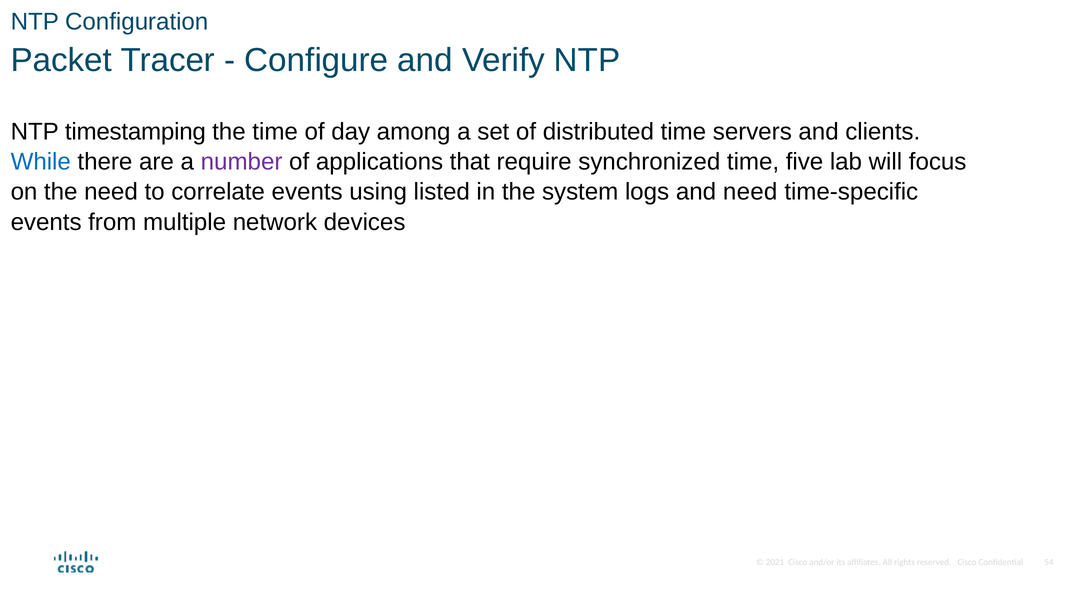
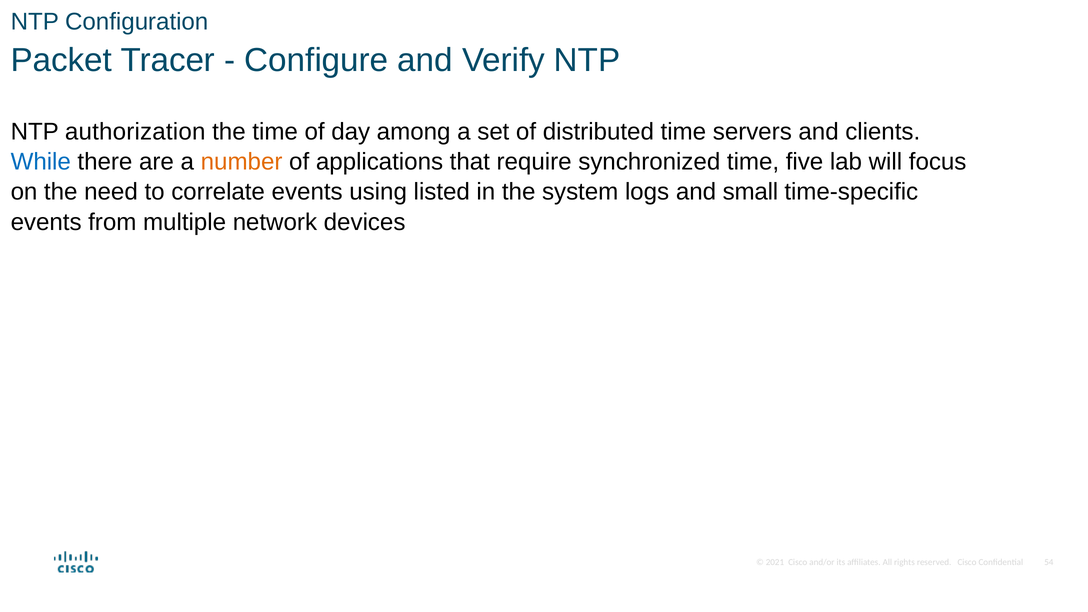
timestamping: timestamping -> authorization
number colour: purple -> orange
and need: need -> small
